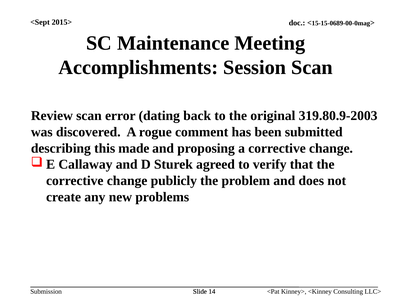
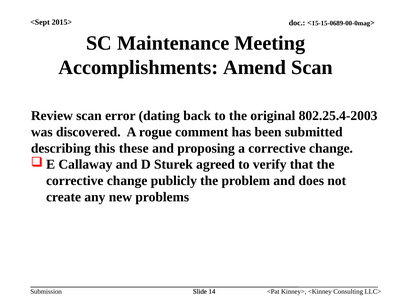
Session: Session -> Amend
319.80.9-2003: 319.80.9-2003 -> 802.25.4-2003
made: made -> these
